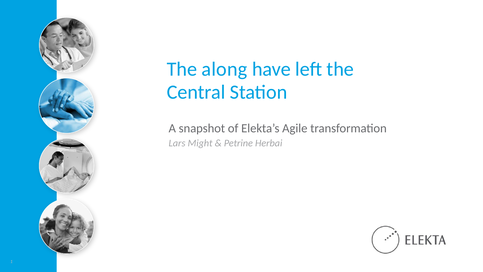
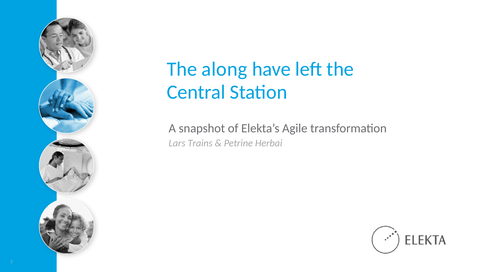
Might: Might -> Trains
